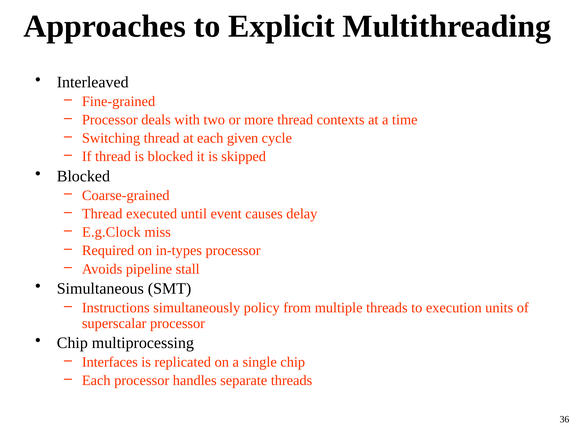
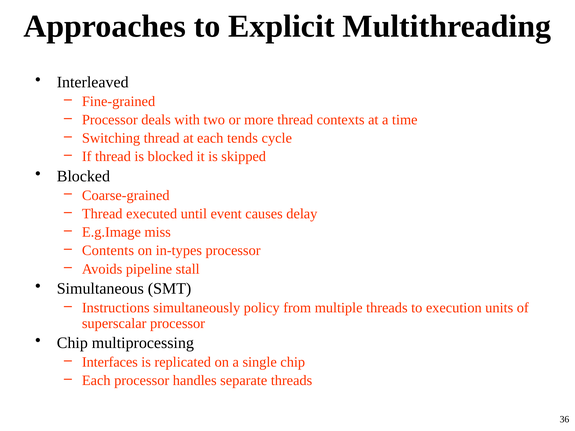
given: given -> tends
E.g.Clock: E.g.Clock -> E.g.Image
Required: Required -> Contents
